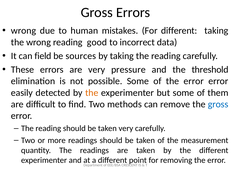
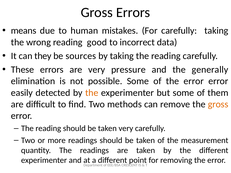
wrong at (24, 31): wrong -> means
For different: different -> carefully
field: field -> they
threshold: threshold -> generally
gross at (218, 104) colour: blue -> orange
